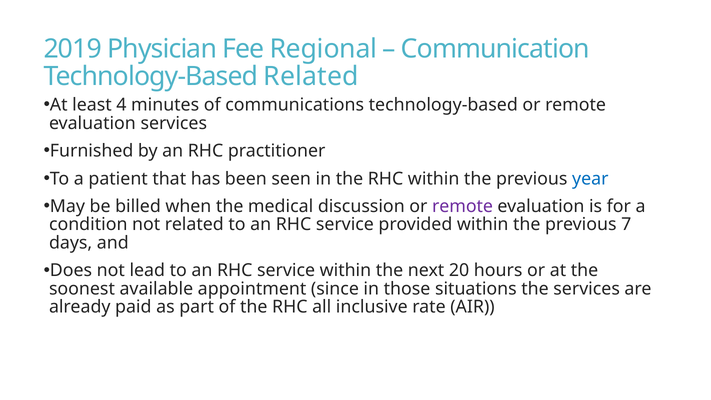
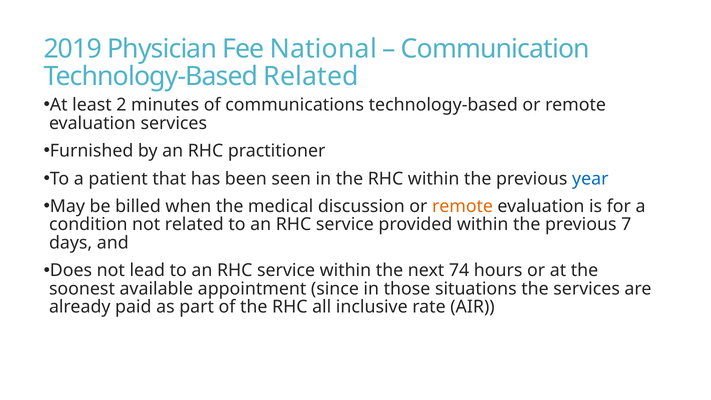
Regional: Regional -> National
4: 4 -> 2
remote at (463, 206) colour: purple -> orange
20: 20 -> 74
